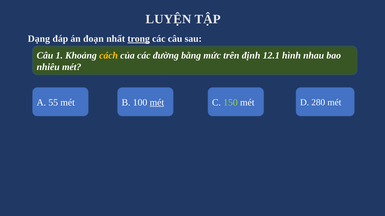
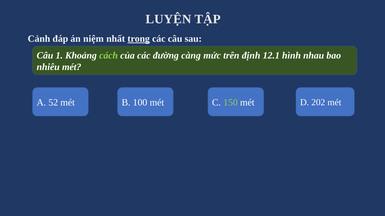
Dạng: Dạng -> Cảnh
đoạn: đoạn -> niệm
cách colour: yellow -> light green
bằng: bằng -> càng
55: 55 -> 52
mét at (157, 103) underline: present -> none
280: 280 -> 202
